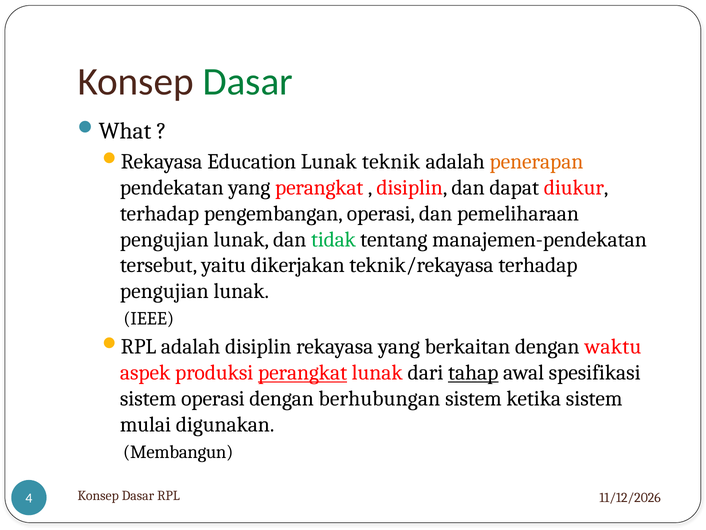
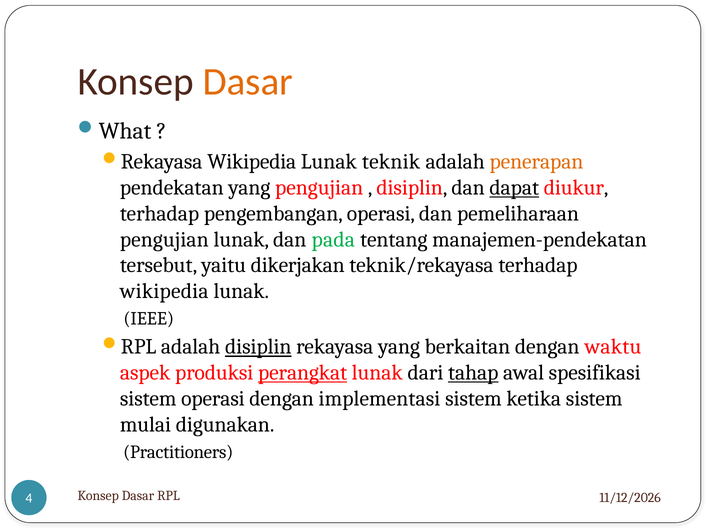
Dasar at (248, 82) colour: green -> orange
Education at (252, 162): Education -> Wikipedia
yang perangkat: perangkat -> pengujian
dapat underline: none -> present
tidak: tidak -> pada
pengujian at (164, 291): pengujian -> wikipedia
disiplin at (258, 346) underline: none -> present
berhubungan: berhubungan -> implementasi
Membangun: Membangun -> Practitioners
